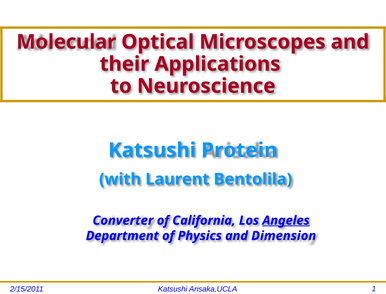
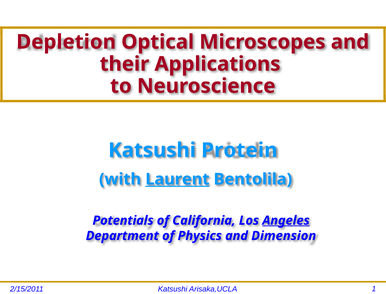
Molecular: Molecular -> Depletion
Laurent underline: none -> present
Converter: Converter -> Potentials
